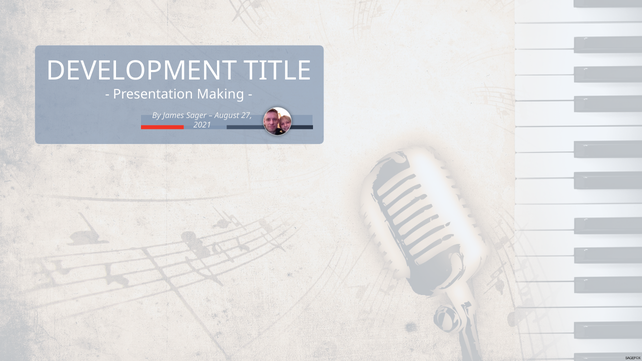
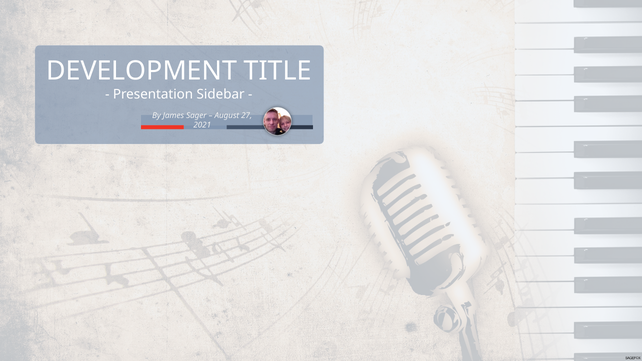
Making: Making -> Sidebar
